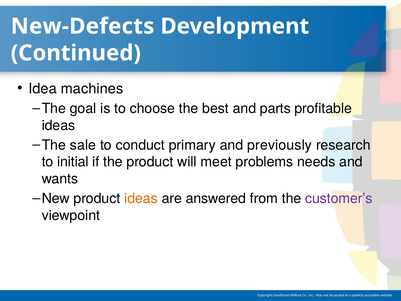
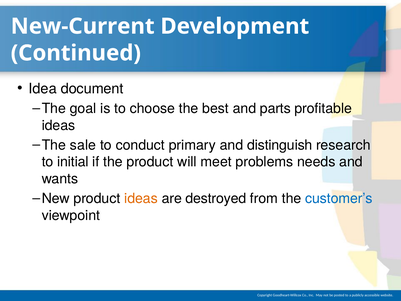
New-Defects: New-Defects -> New-Current
machines: machines -> document
previously: previously -> distinguish
answered: answered -> destroyed
customer’s colour: purple -> blue
